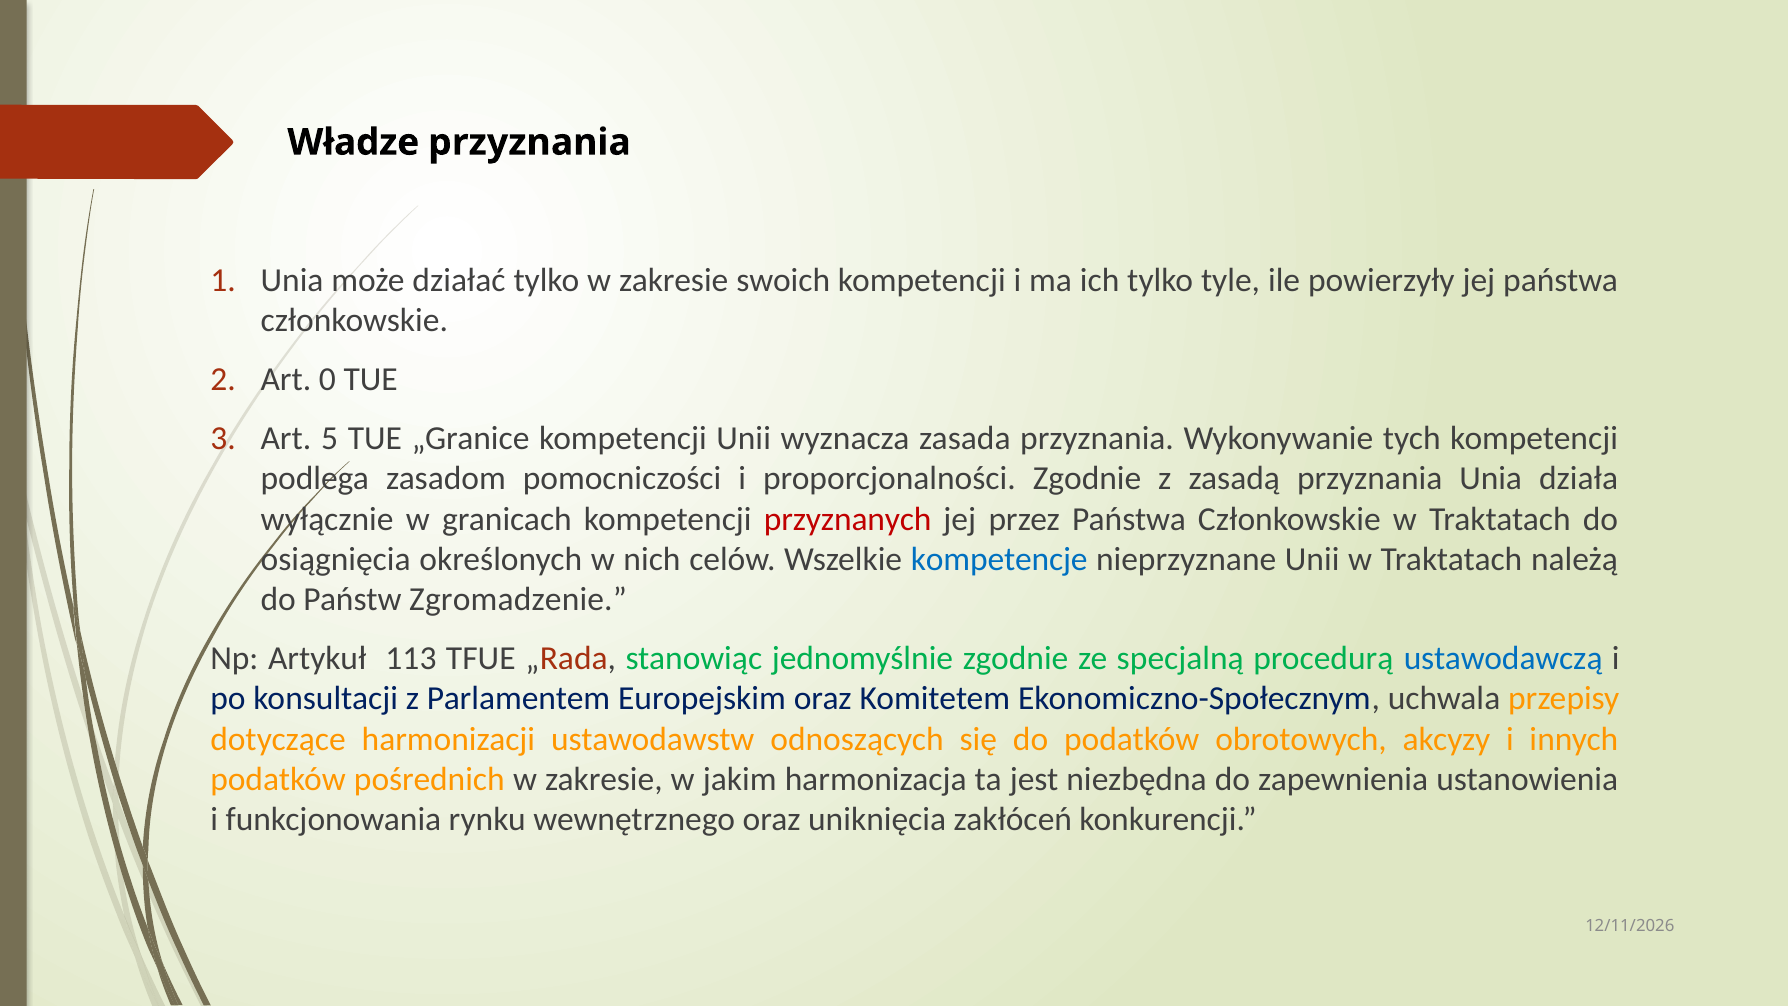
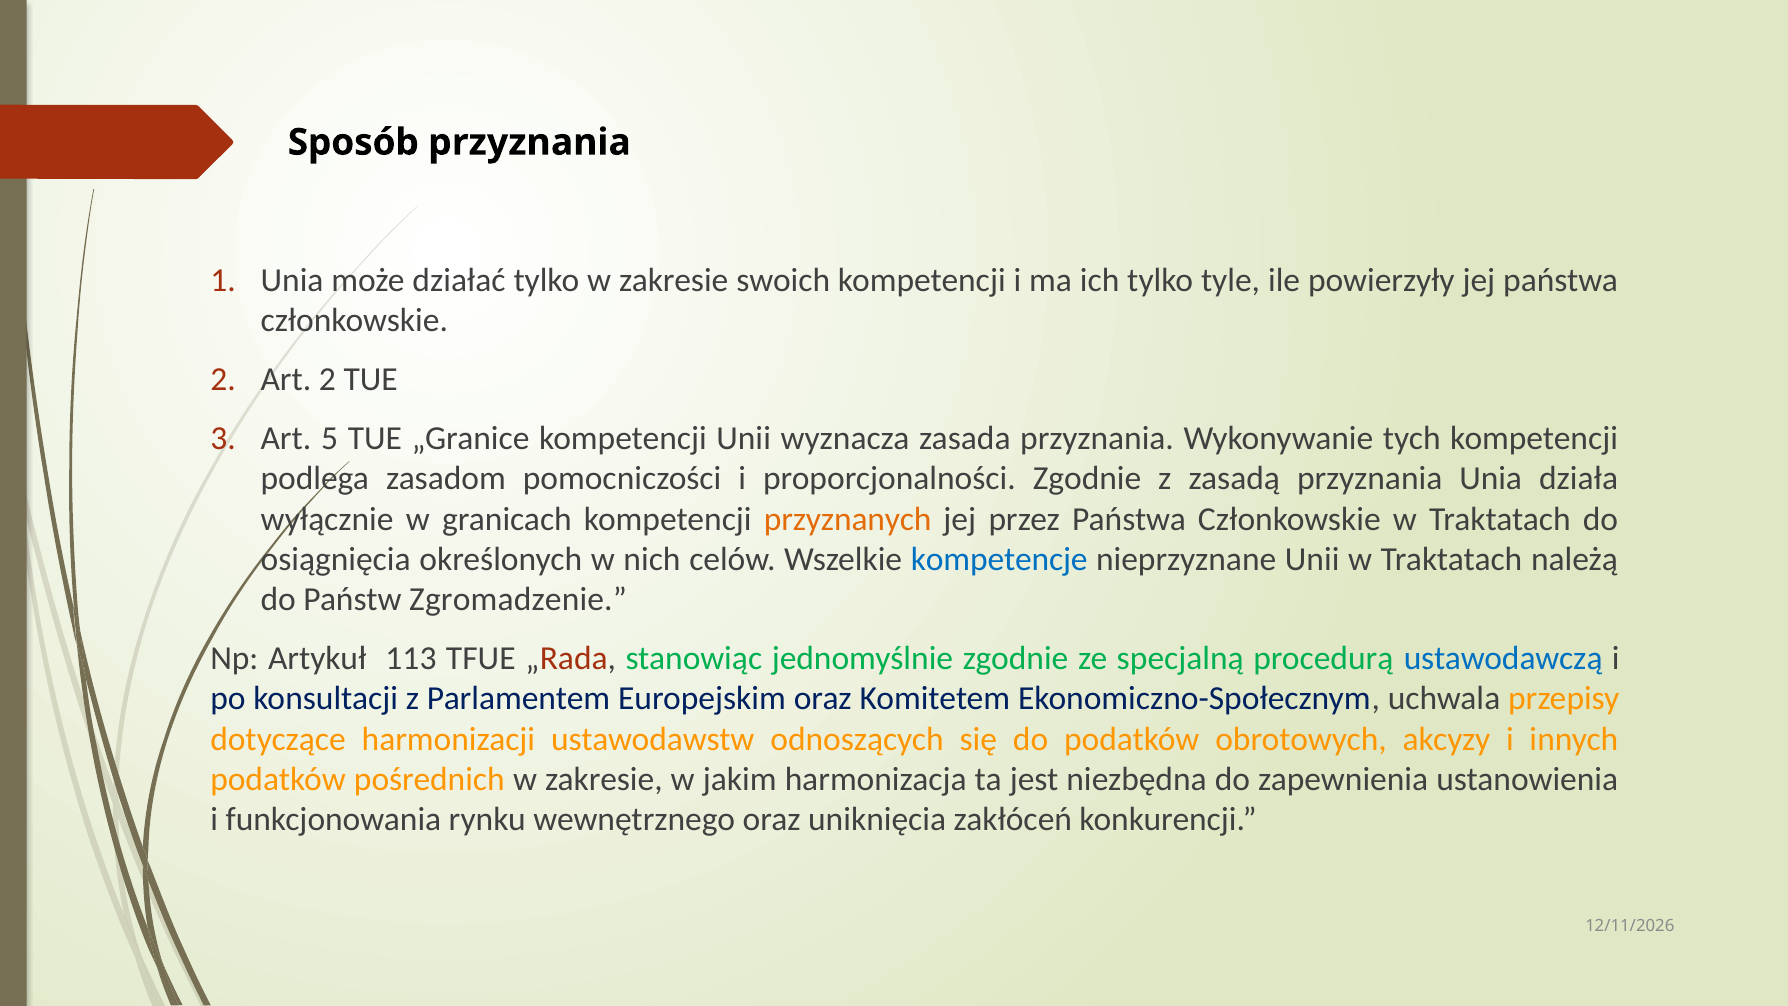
Władze: Władze -> Sposób
Art 0: 0 -> 2
przyznanych colour: red -> orange
